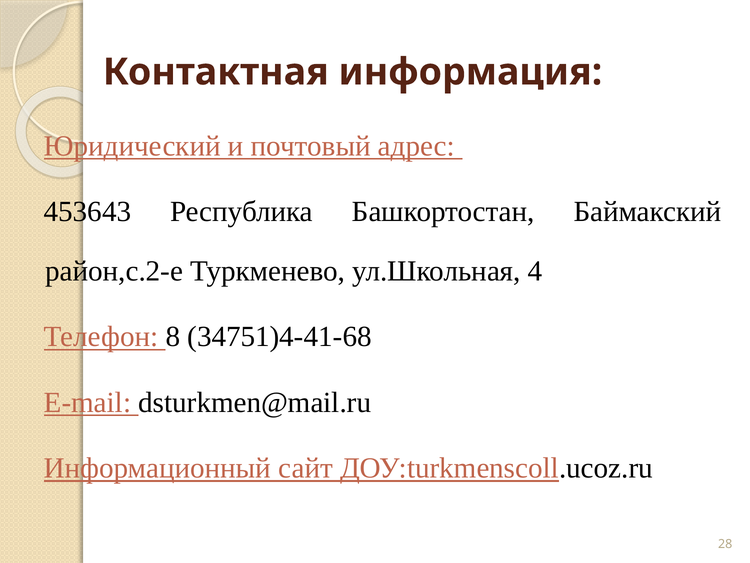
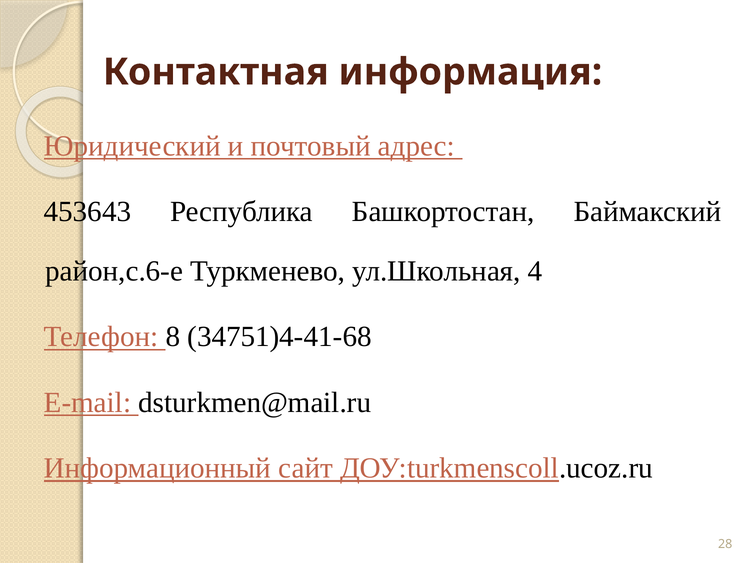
район,с.2-е: район,с.2-е -> район,с.6-е
